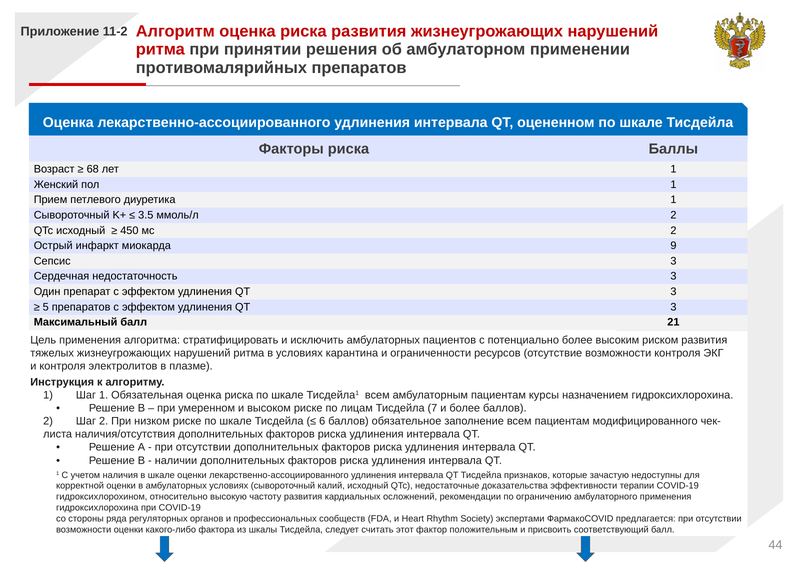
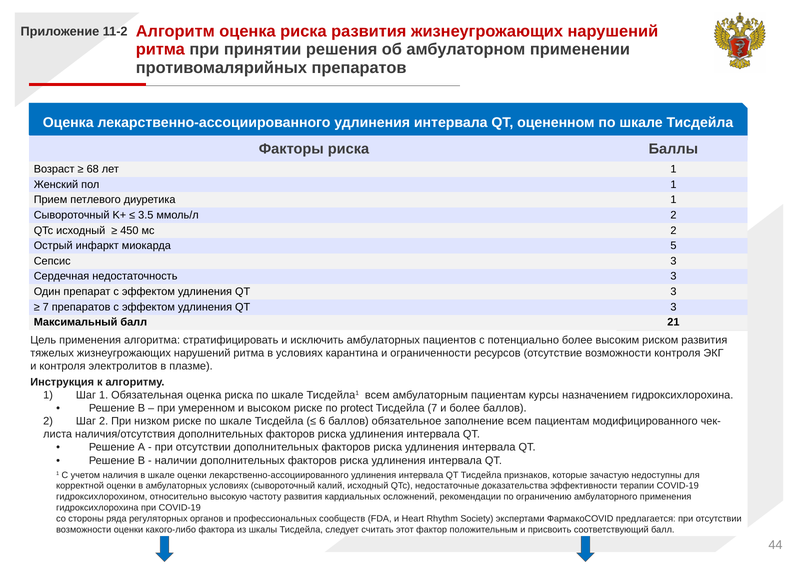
9: 9 -> 5
5 at (46, 307): 5 -> 7
лицам: лицам -> protect
